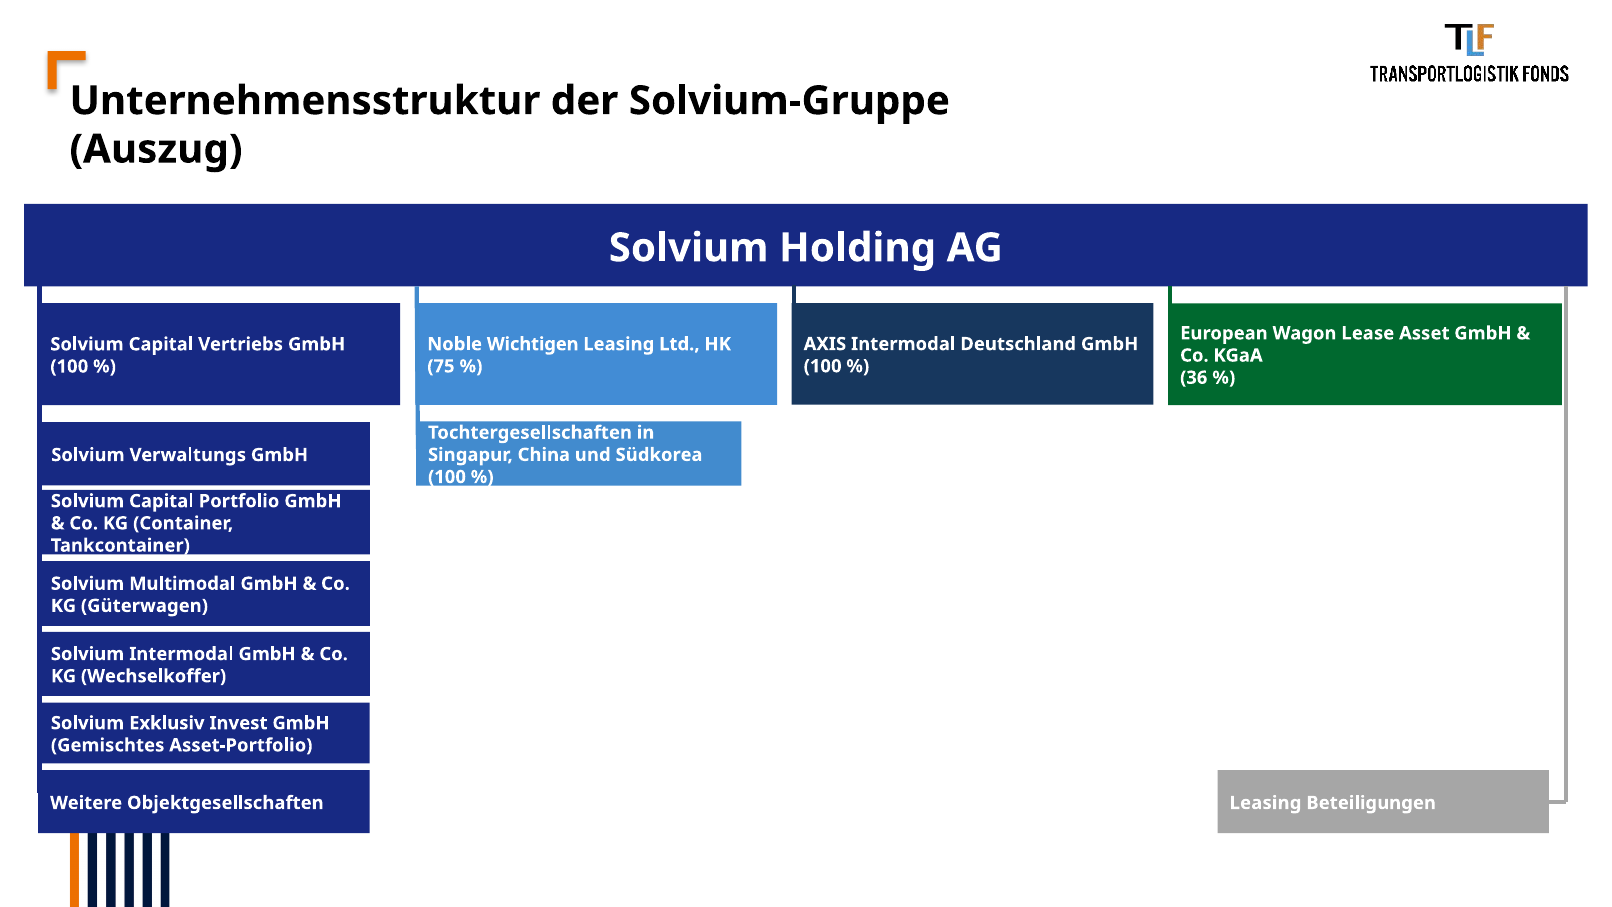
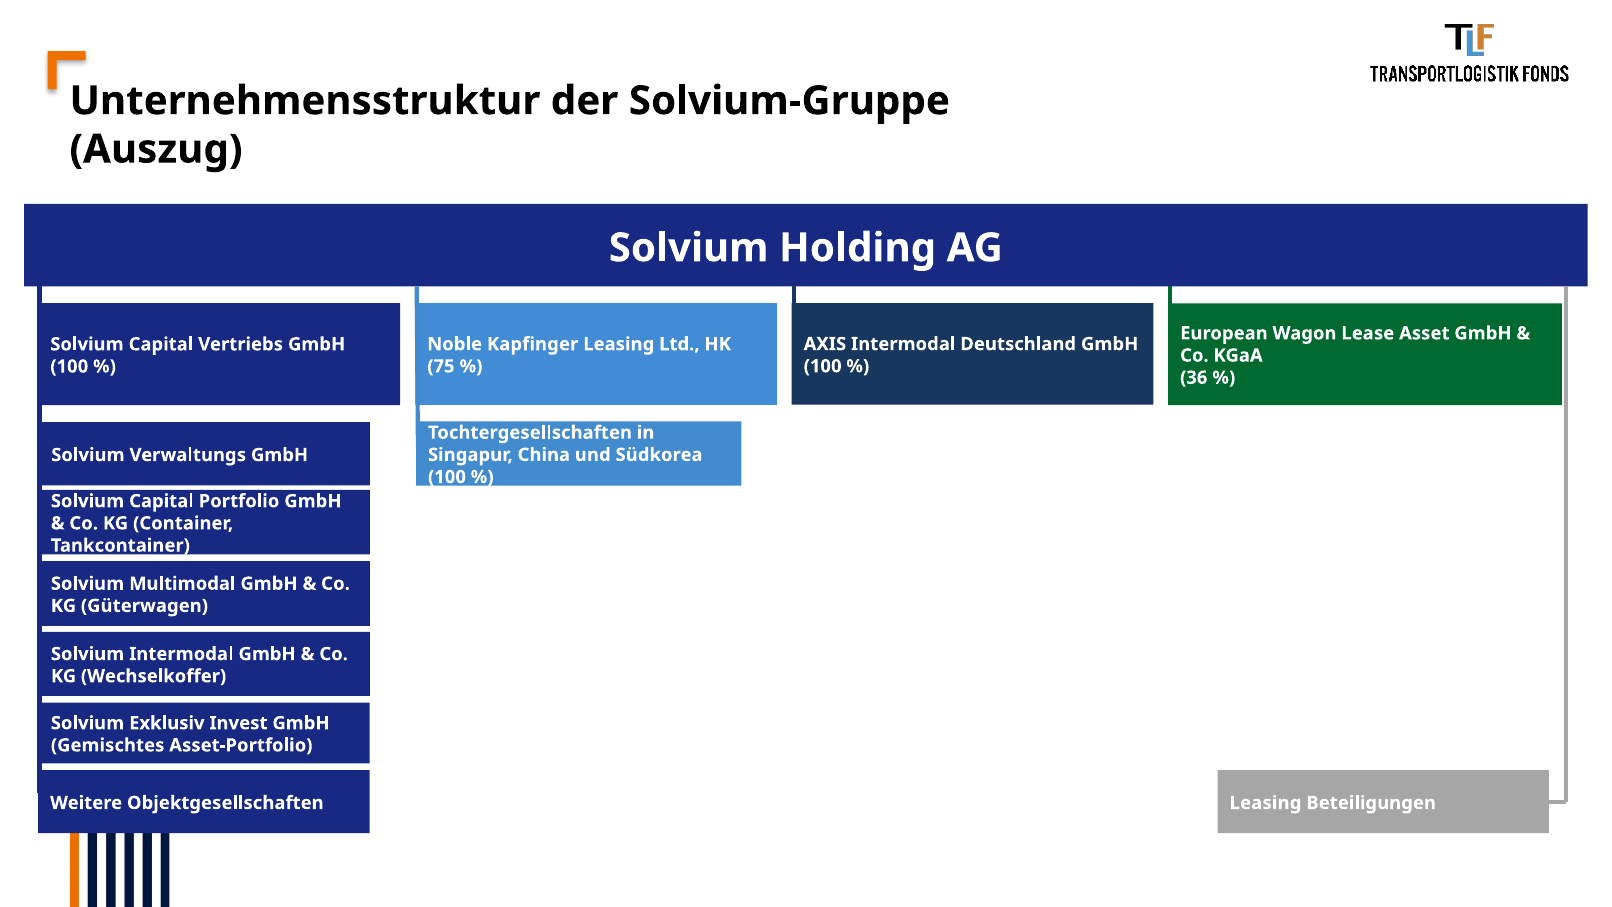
Wichtigen: Wichtigen -> Kapfinger
